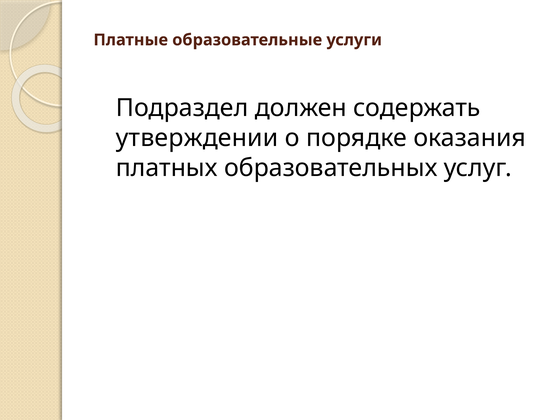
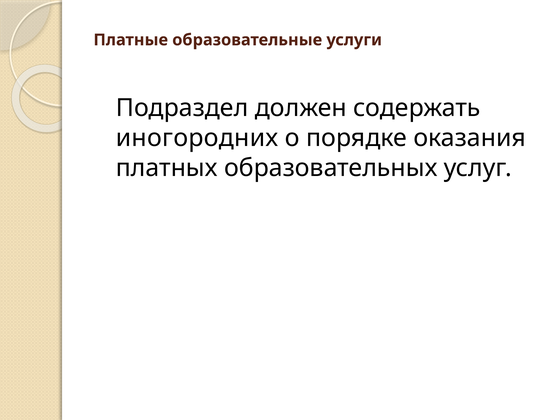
утверждении: утверждении -> иногородних
